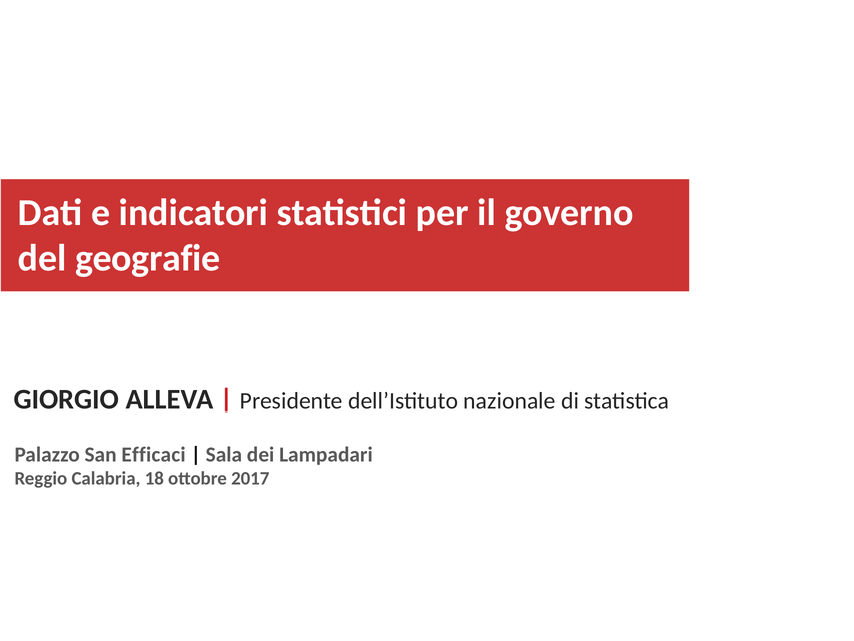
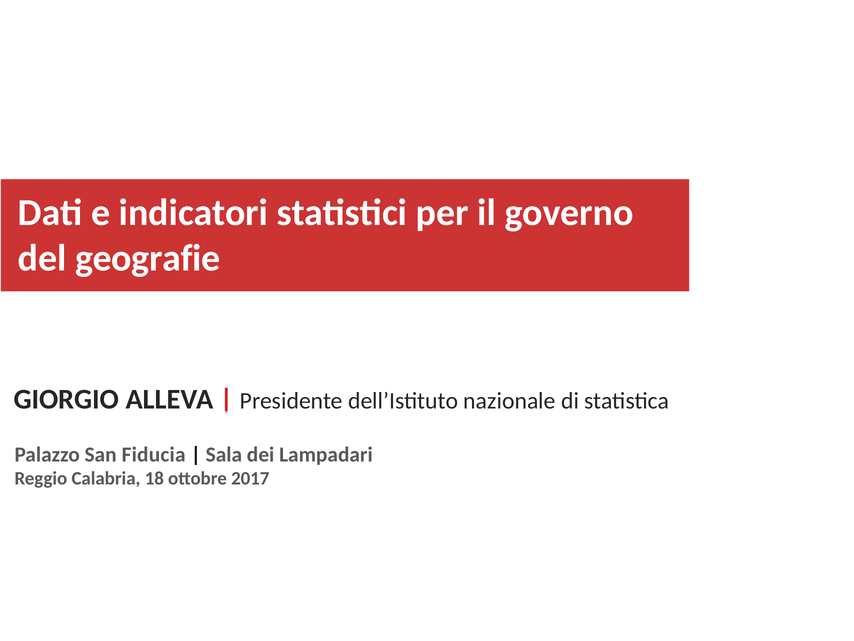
Efficaci: Efficaci -> Fiducia
